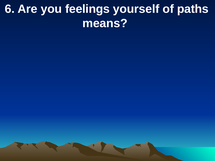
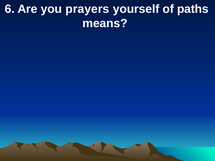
feelings: feelings -> prayers
